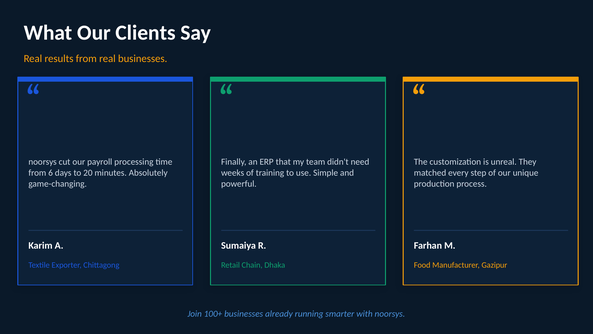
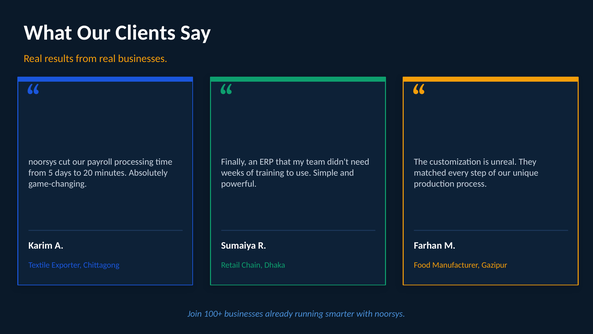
6: 6 -> 5
